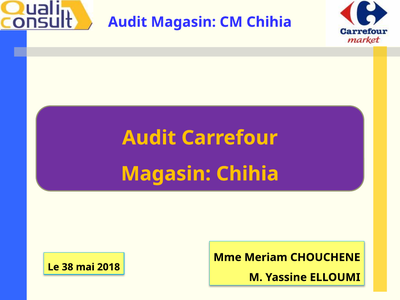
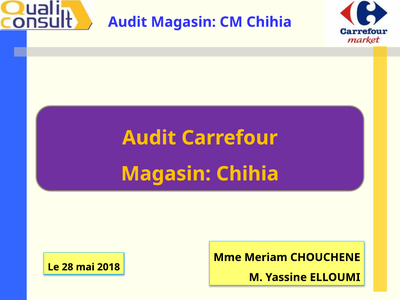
38: 38 -> 28
